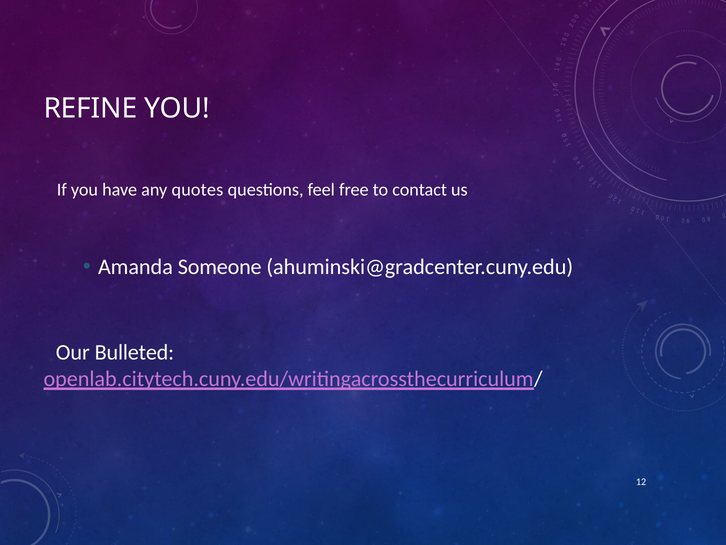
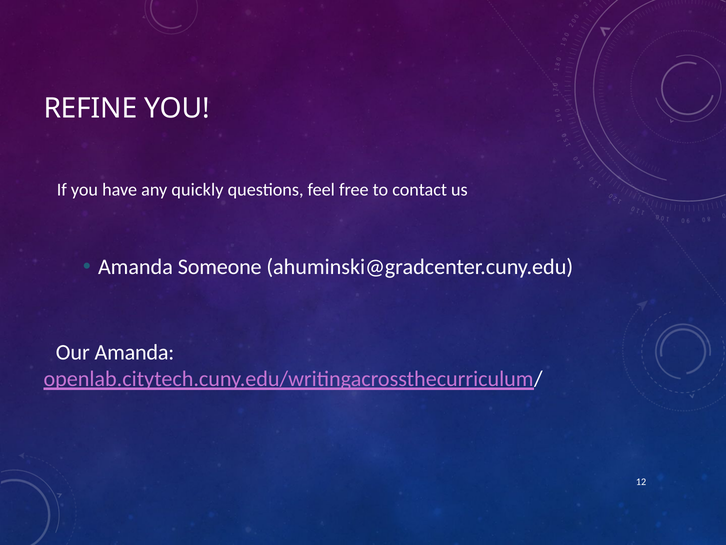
quotes: quotes -> quickly
Our Bulleted: Bulleted -> Amanda
